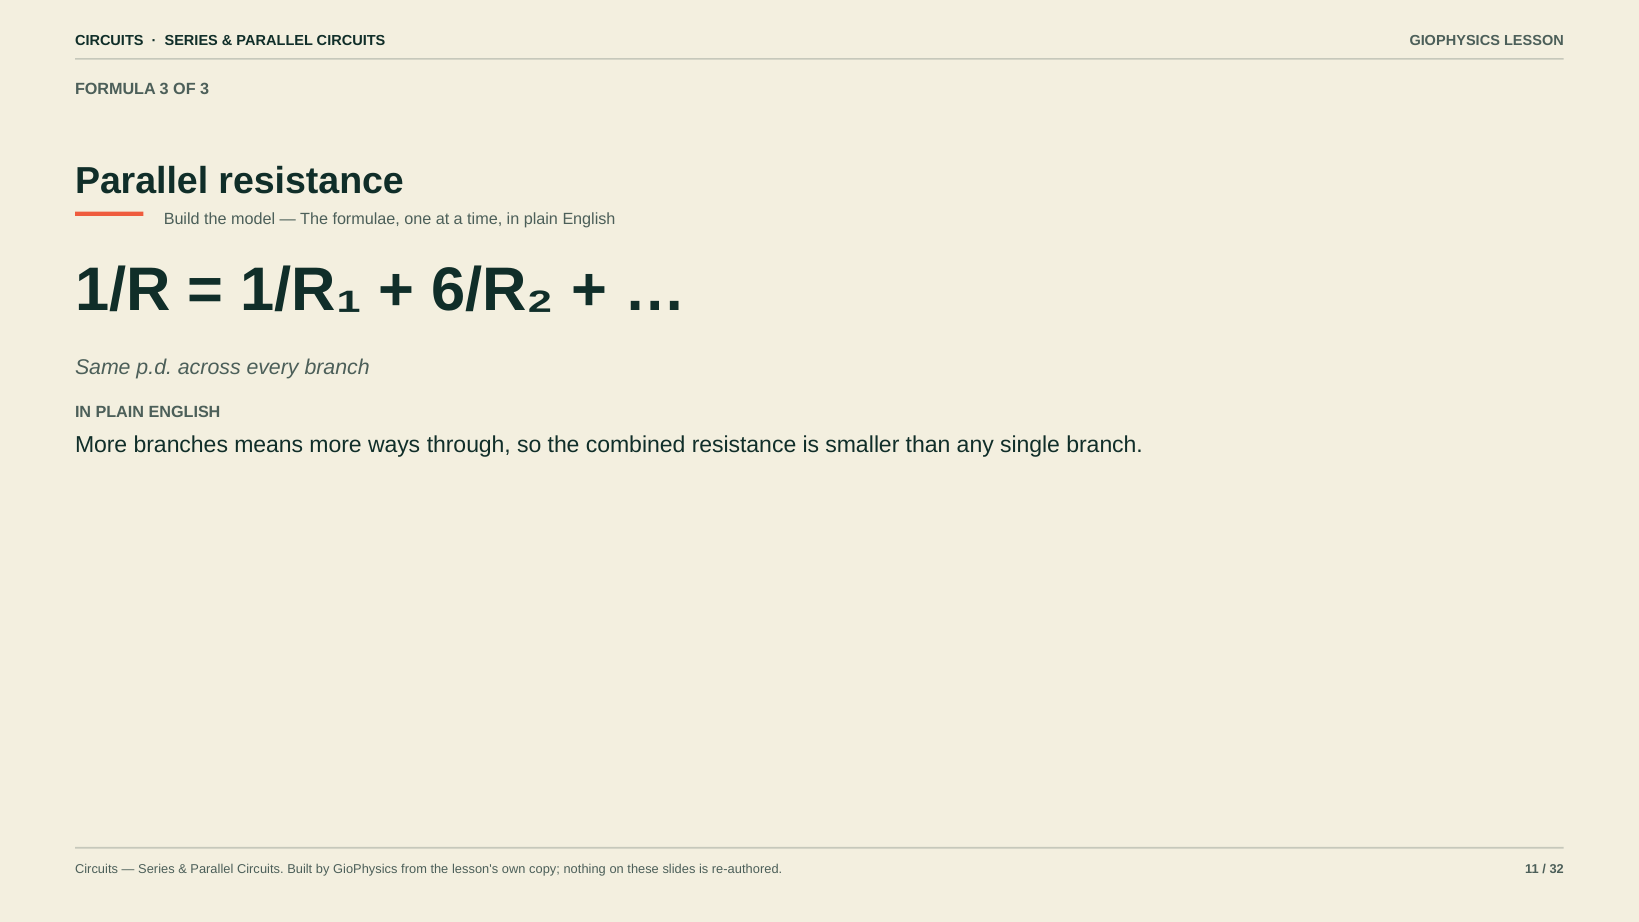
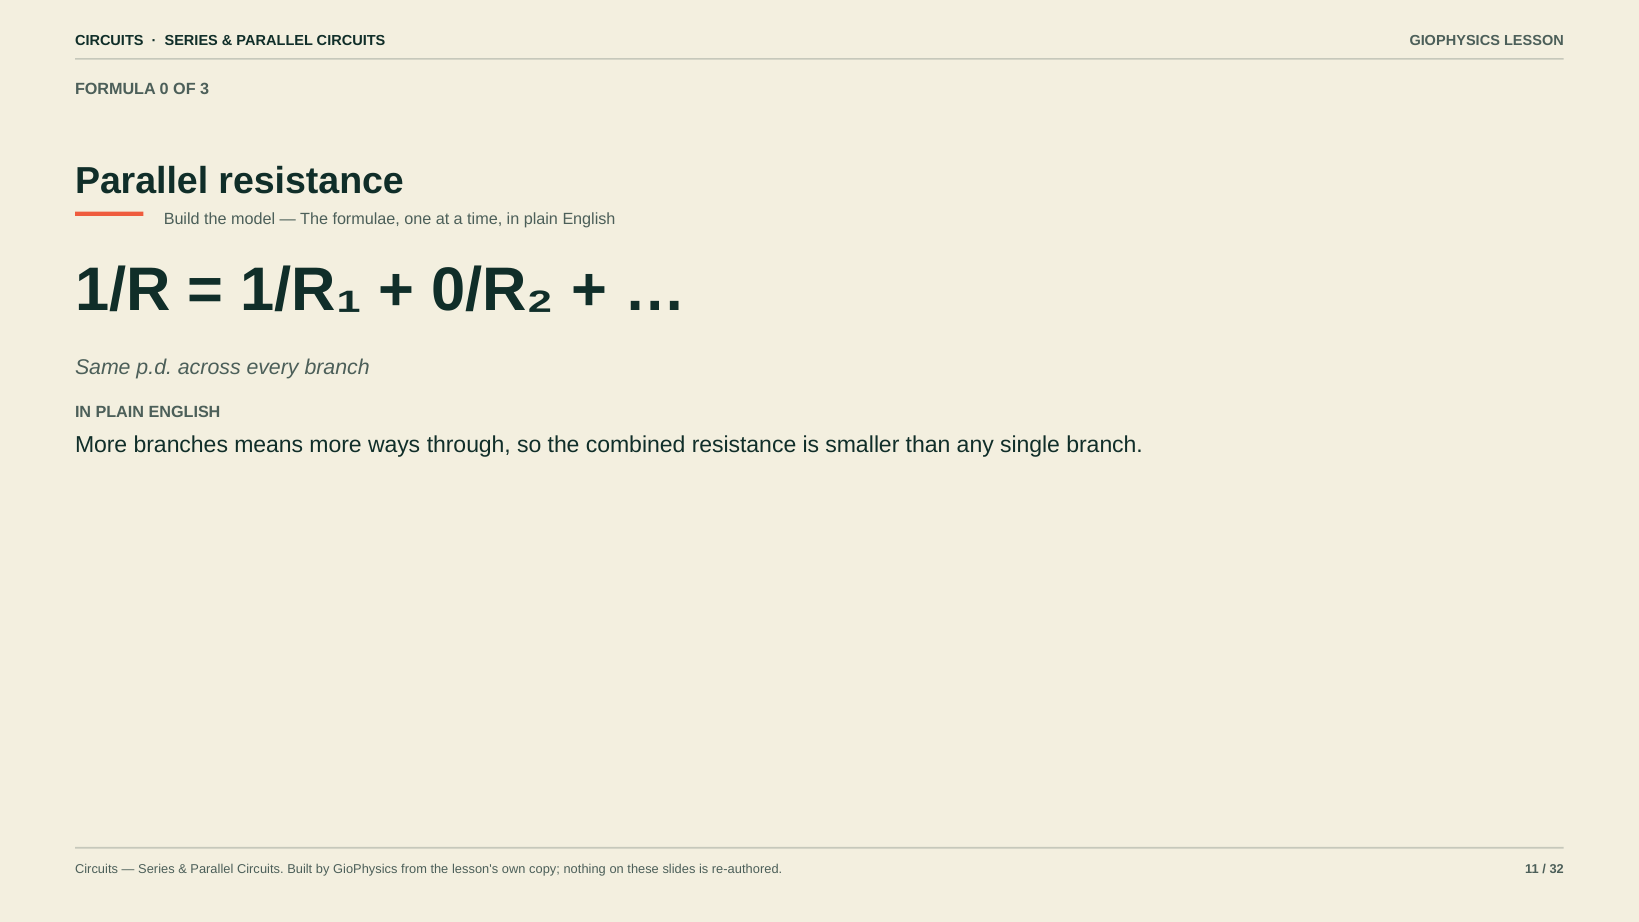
FORMULA 3: 3 -> 0
6/R₂: 6/R₂ -> 0/R₂
